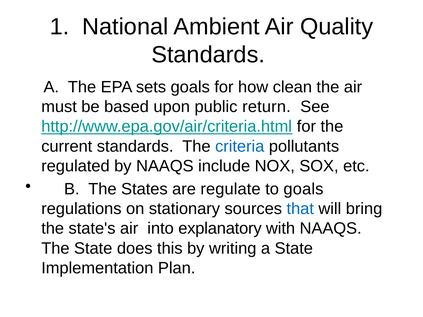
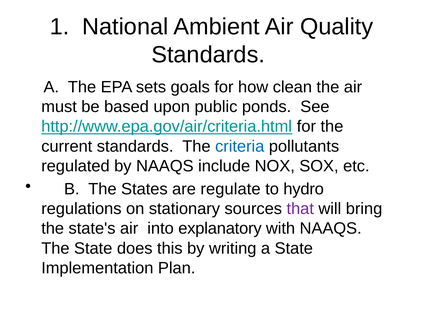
return: return -> ponds
to goals: goals -> hydro
that colour: blue -> purple
